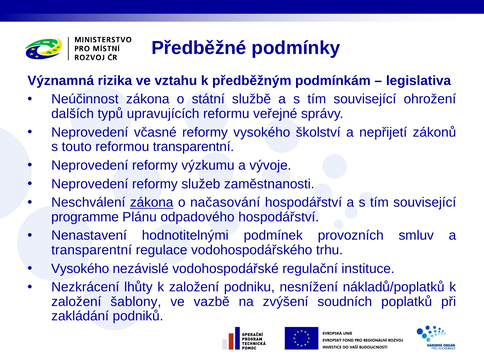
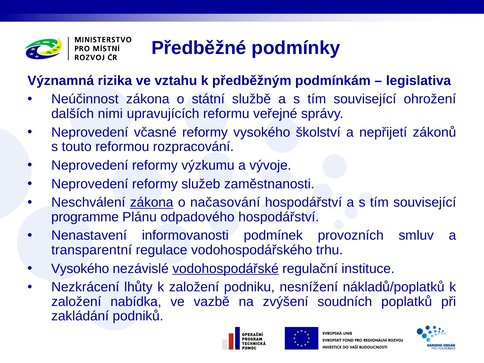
typů: typů -> nimi
reformou transparentní: transparentní -> rozpracování
hodnotitelnými: hodnotitelnými -> informovanosti
vodohospodářské underline: none -> present
šablony: šablony -> nabídka
